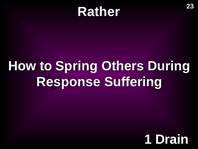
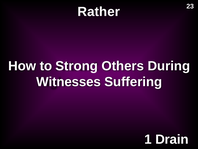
Spring: Spring -> Strong
Response: Response -> Witnesses
